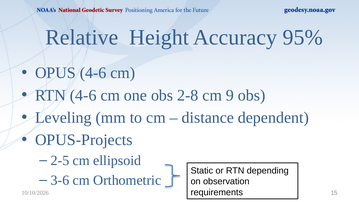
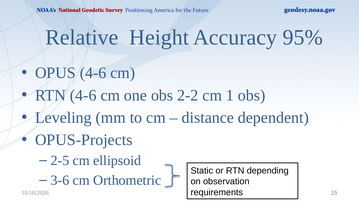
2-8: 2-8 -> 2-2
9: 9 -> 1
